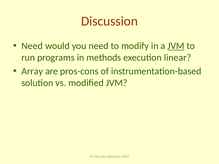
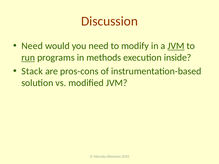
run underline: none -> present
linear: linear -> inside
Array: Array -> Stack
